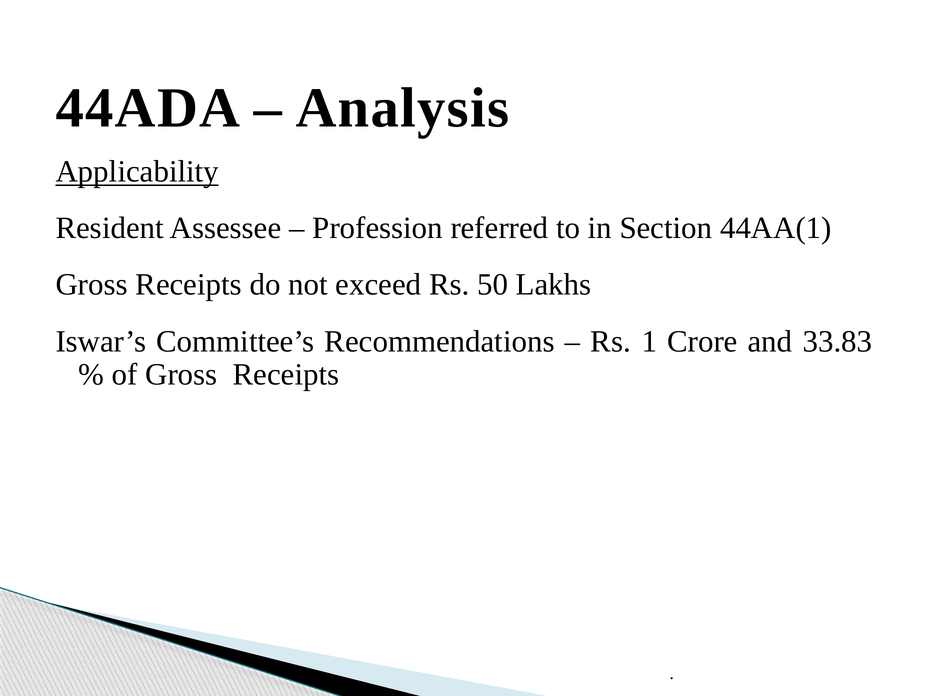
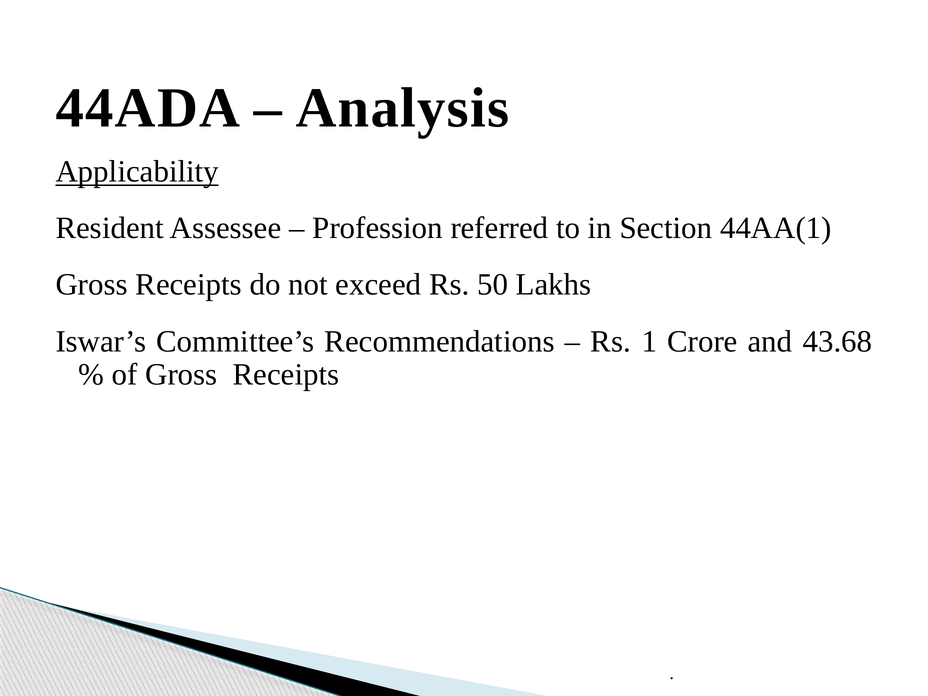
33.83: 33.83 -> 43.68
